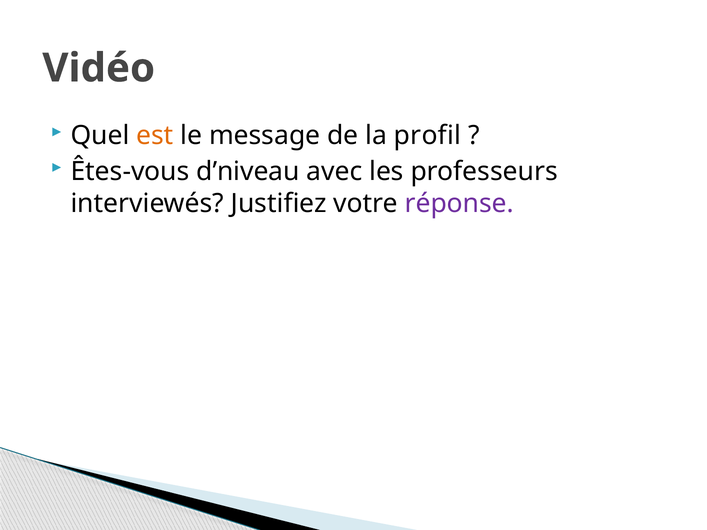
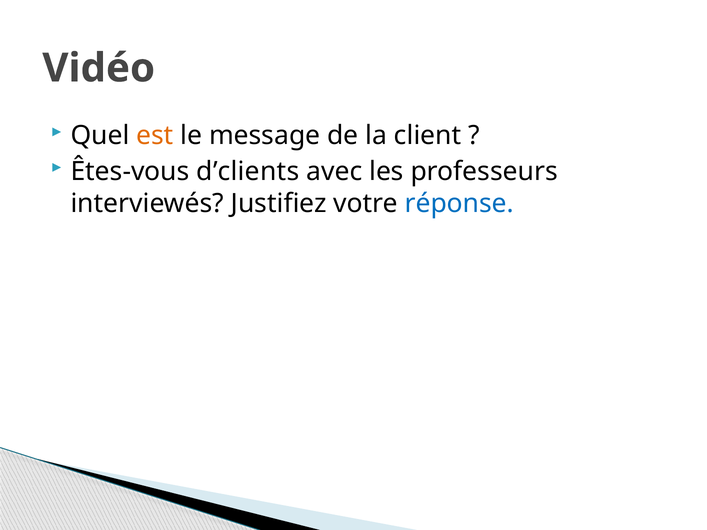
profil: profil -> client
d’niveau: d’niveau -> d’clients
réponse colour: purple -> blue
